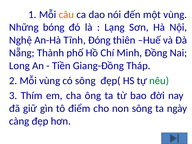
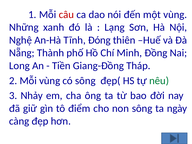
câu colour: orange -> red
bóng: bóng -> xanh
Thím: Thím -> Nhảy
